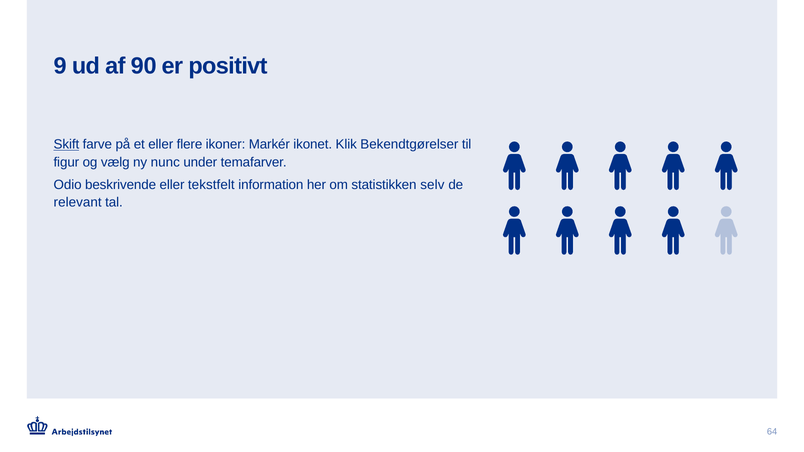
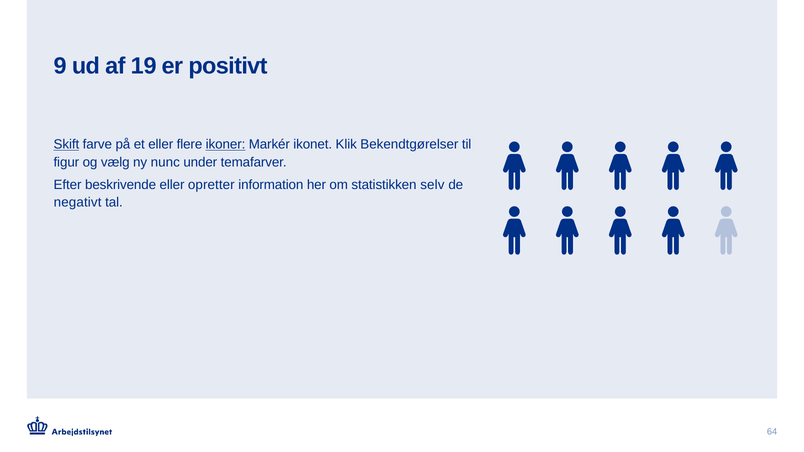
90: 90 -> 19
ikoner underline: none -> present
Odio: Odio -> Efter
tekstfelt: tekstfelt -> opretter
relevant: relevant -> negativt
